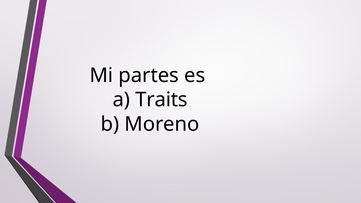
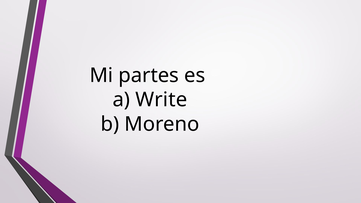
Traits: Traits -> Write
